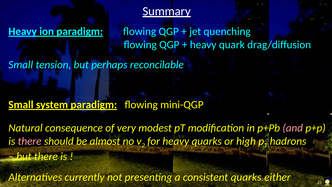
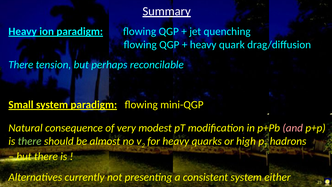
Small at (21, 65): Small -> There
there at (30, 141) colour: pink -> light green
consistent quarks: quarks -> system
